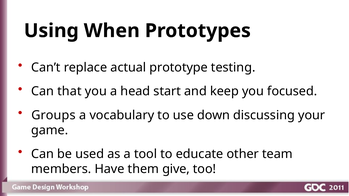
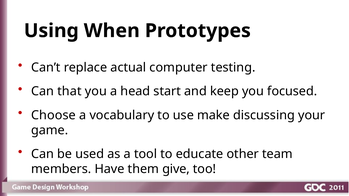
prototype: prototype -> computer
Groups: Groups -> Choose
down: down -> make
